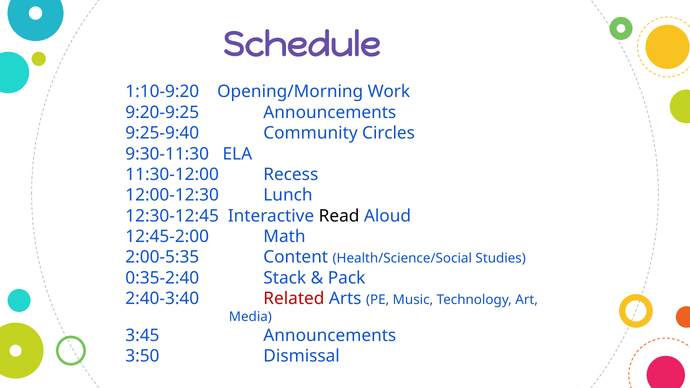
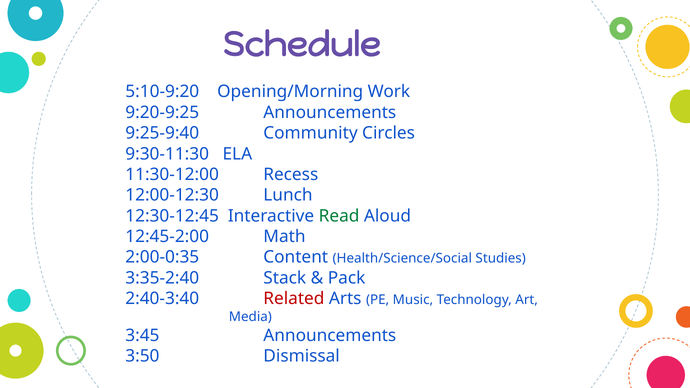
1:10-9:20: 1:10-9:20 -> 5:10-9:20
Read colour: black -> green
2:00-5:35: 2:00-5:35 -> 2:00-0:35
0:35-2:40: 0:35-2:40 -> 3:35-2:40
